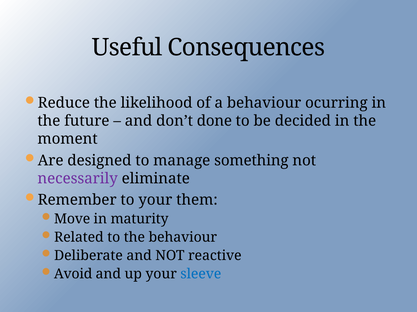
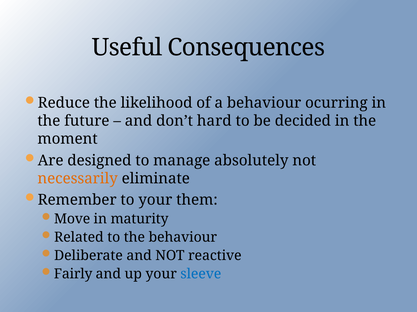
done: done -> hard
something: something -> absolutely
necessarily colour: purple -> orange
Avoid: Avoid -> Fairly
